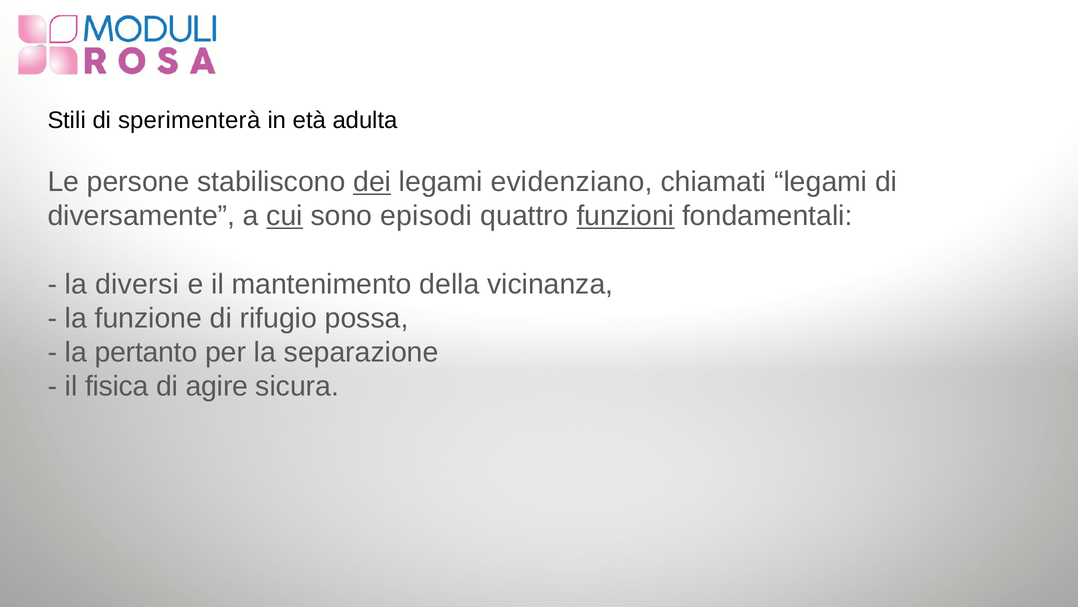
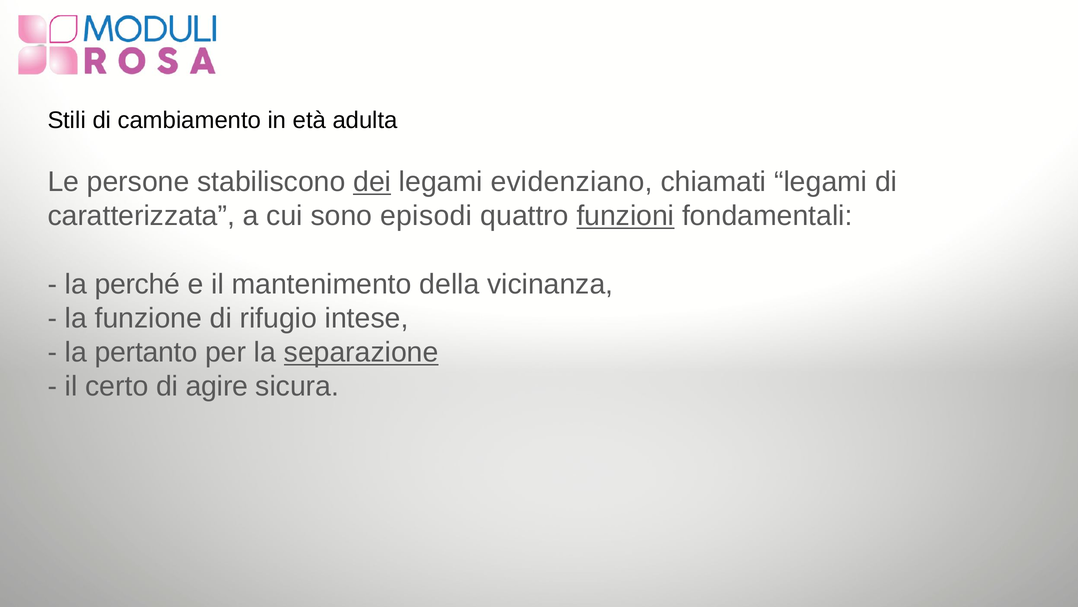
sperimenterà: sperimenterà -> cambiamento
diversamente: diversamente -> caratterizzata
cui underline: present -> none
diversi: diversi -> perché
possa: possa -> intese
separazione underline: none -> present
fisica: fisica -> certo
